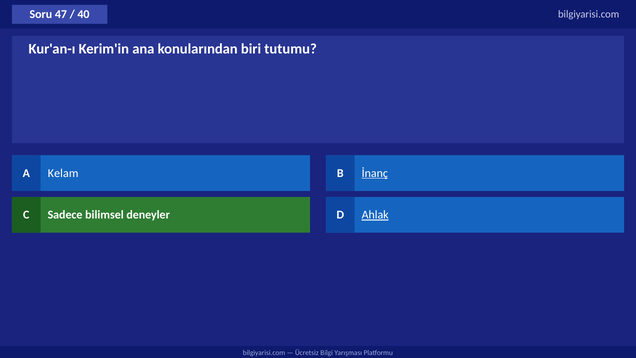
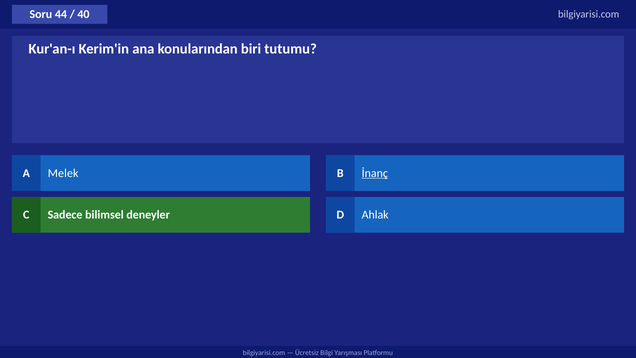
47: 47 -> 44
Kelam: Kelam -> Melek
Ahlak underline: present -> none
